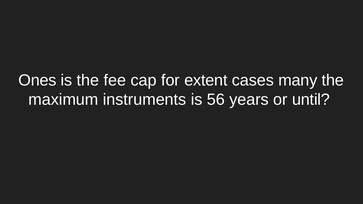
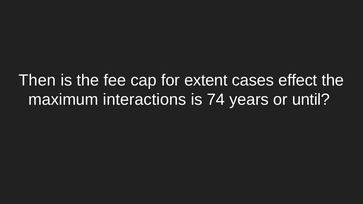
Ones: Ones -> Then
many: many -> effect
instruments: instruments -> interactions
56: 56 -> 74
